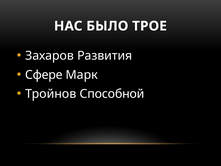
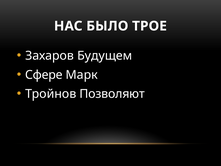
Развития: Развития -> Будущем
Способной: Способной -> Позволяют
